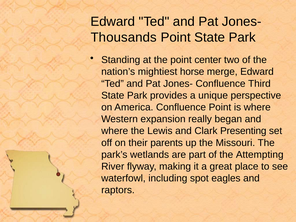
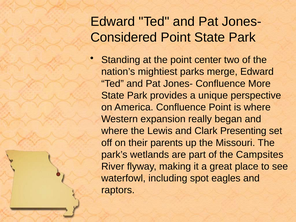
Thousands: Thousands -> Considered
horse: horse -> parks
Third: Third -> More
Attempting: Attempting -> Campsites
